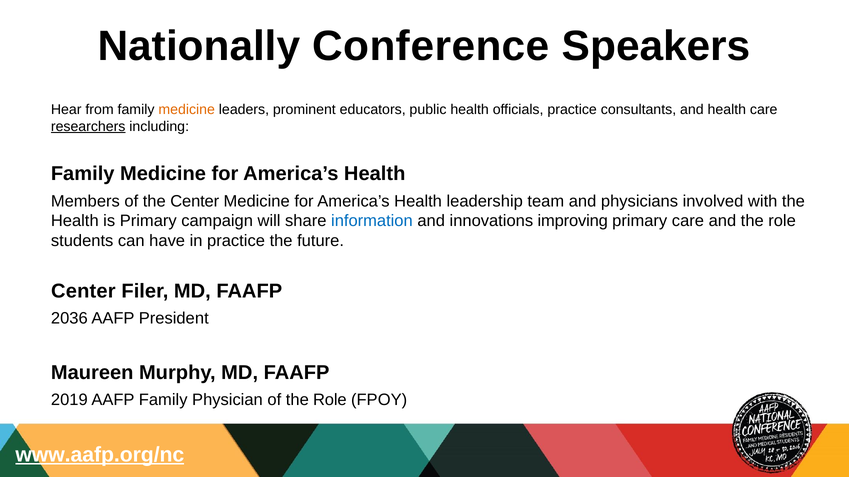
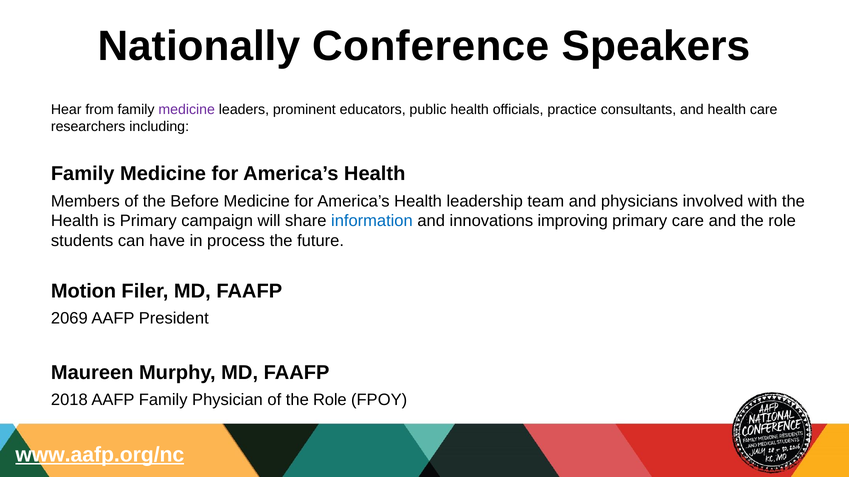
medicine at (187, 110) colour: orange -> purple
researchers underline: present -> none
the Center: Center -> Before
in practice: practice -> process
Center at (83, 292): Center -> Motion
2036: 2036 -> 2069
2019: 2019 -> 2018
